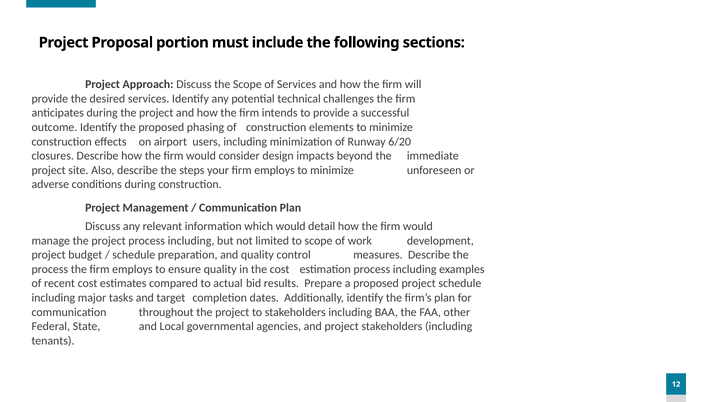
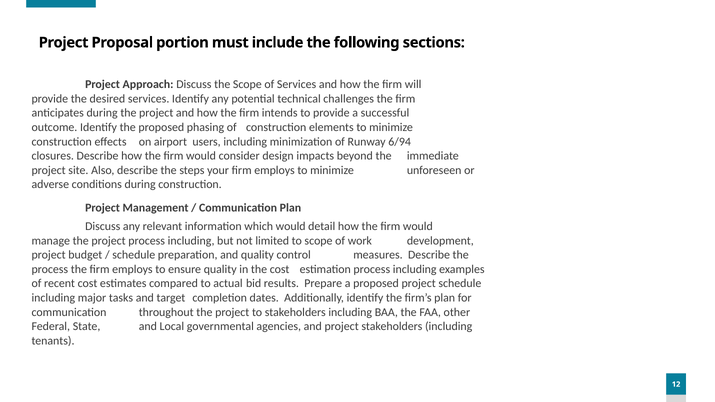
6/20: 6/20 -> 6/94
